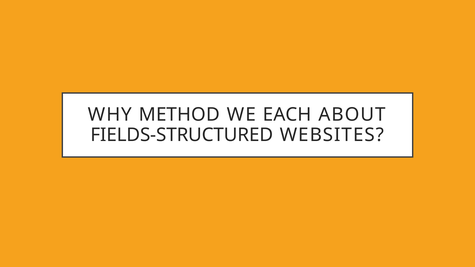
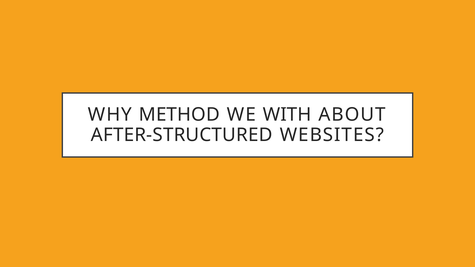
EACH: EACH -> WITH
FIELDS-STRUCTURED: FIELDS-STRUCTURED -> AFTER-STRUCTURED
